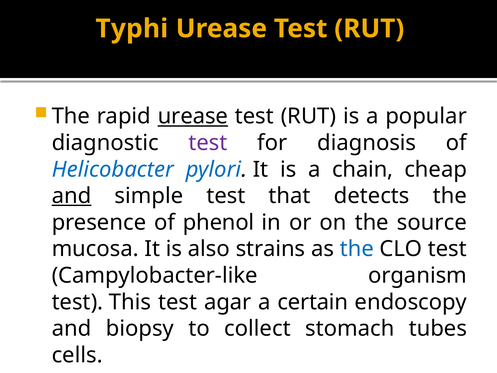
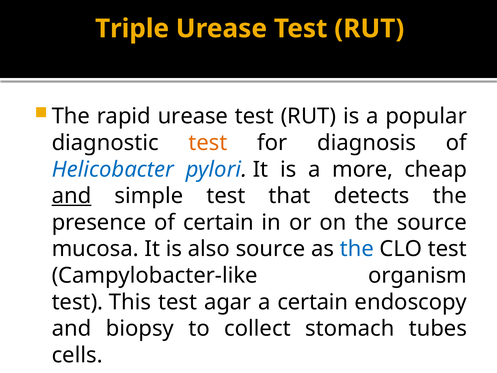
Typhi: Typhi -> Triple
urease at (193, 116) underline: present -> none
test at (208, 143) colour: purple -> orange
chain: chain -> more
of phenol: phenol -> certain
also strains: strains -> source
